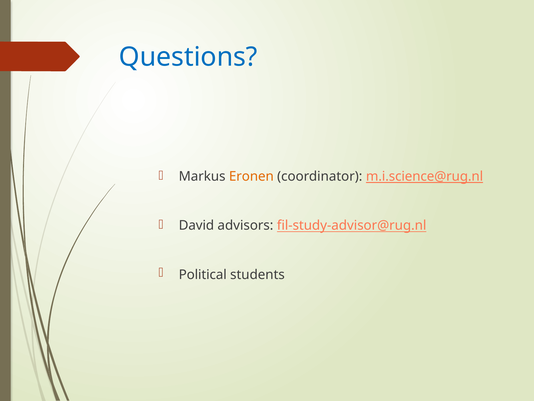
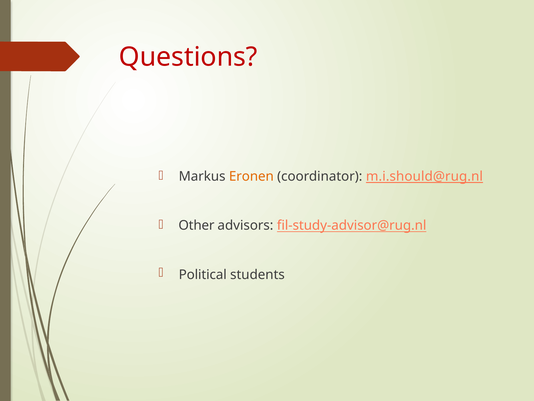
Questions colour: blue -> red
m.i.science@rug.nl: m.i.science@rug.nl -> m.i.should@rug.nl
David: David -> Other
